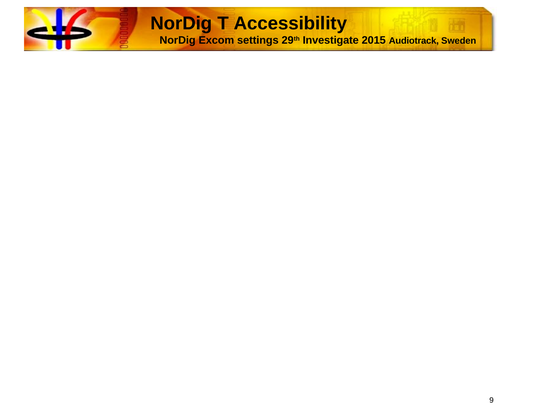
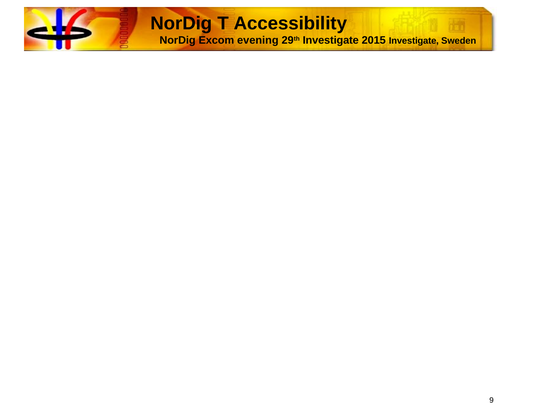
settings: settings -> evening
2015 Audiotrack: Audiotrack -> Investigate
